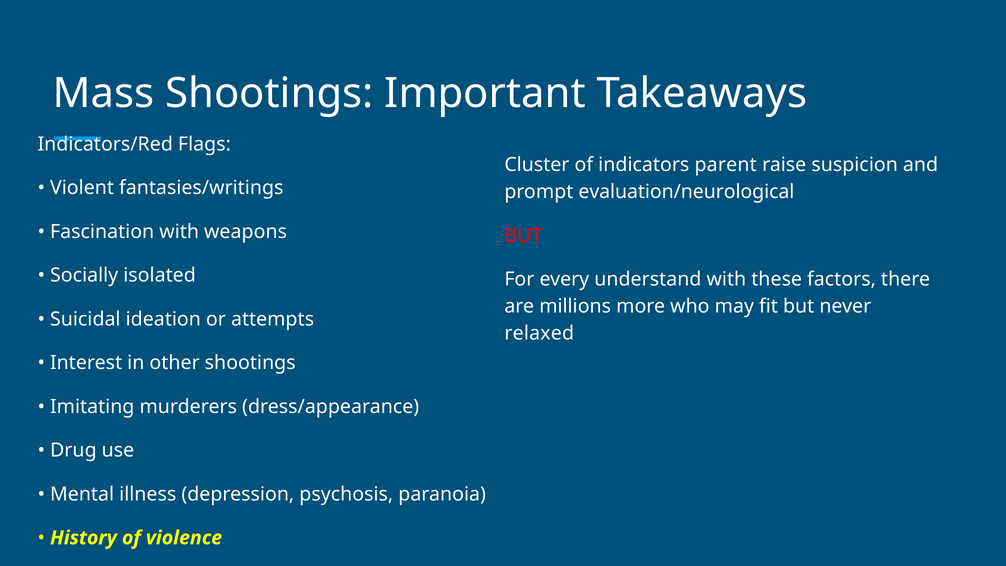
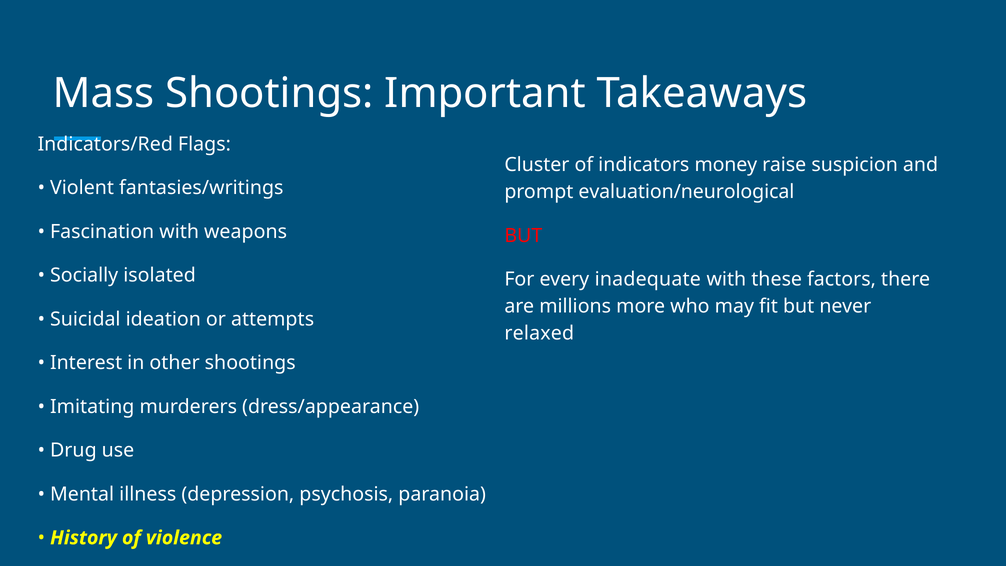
parent: parent -> money
understand: understand -> inadequate
